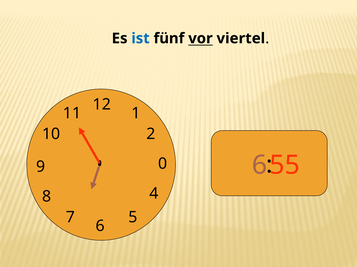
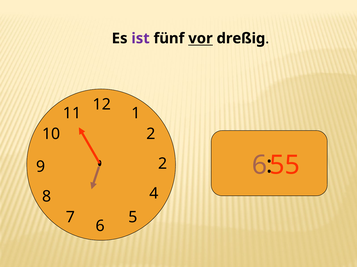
ist colour: blue -> purple
viertel: viertel -> dreßig
9 0: 0 -> 2
